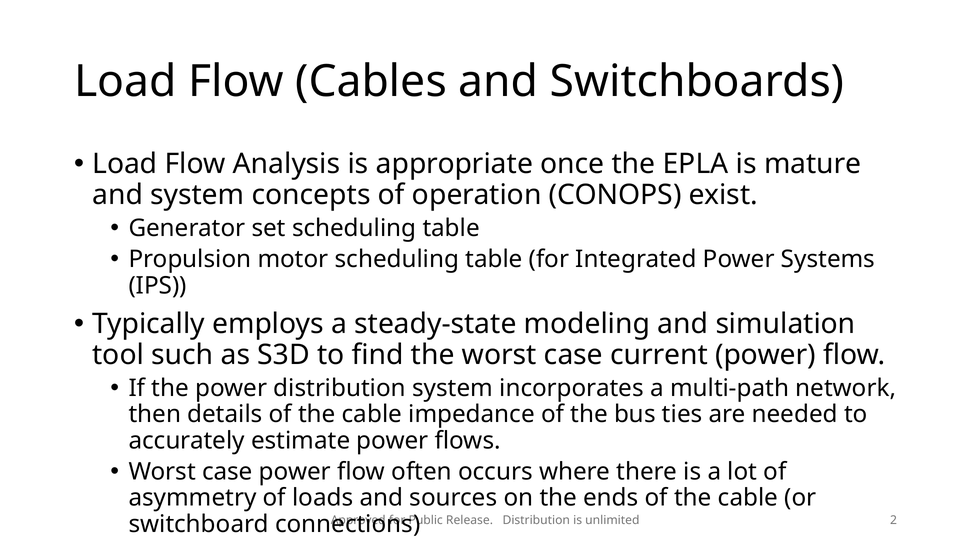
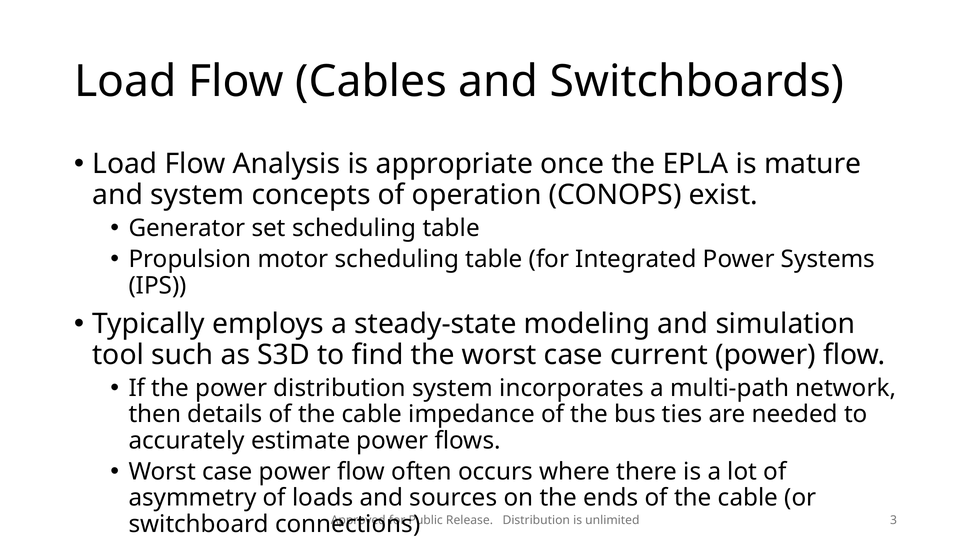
2: 2 -> 3
